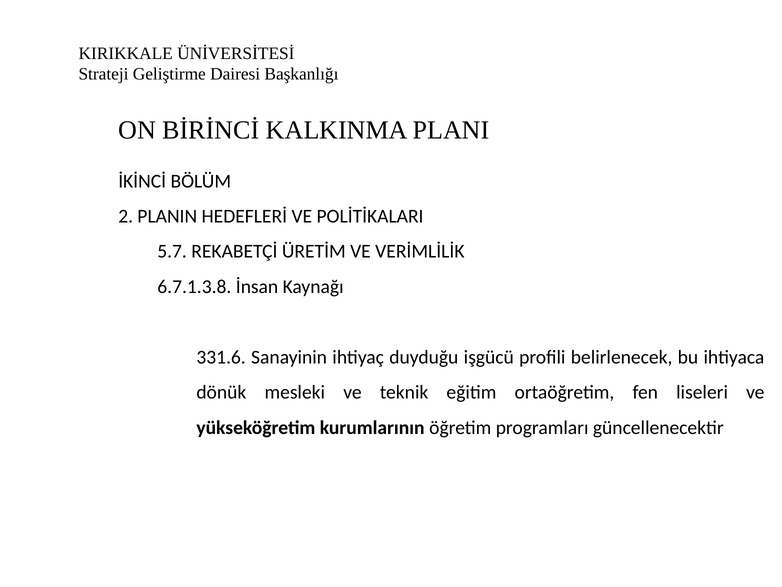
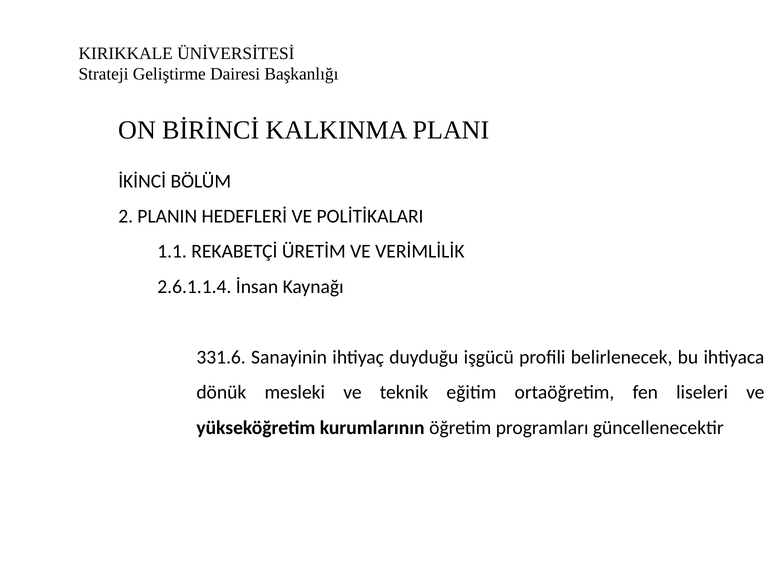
5.7: 5.7 -> 1.1
6.7.1.3.8: 6.7.1.3.8 -> 2.6.1.1.4
